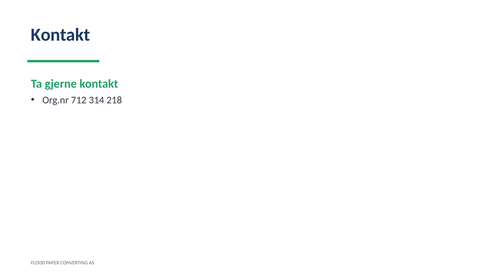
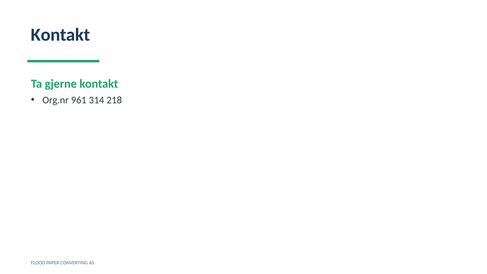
712: 712 -> 961
